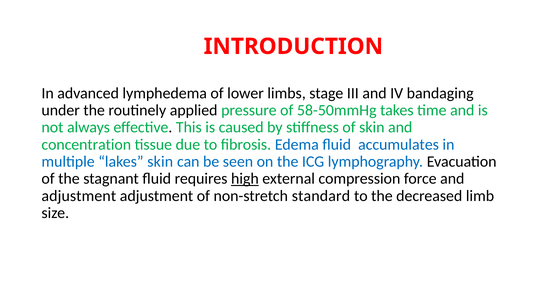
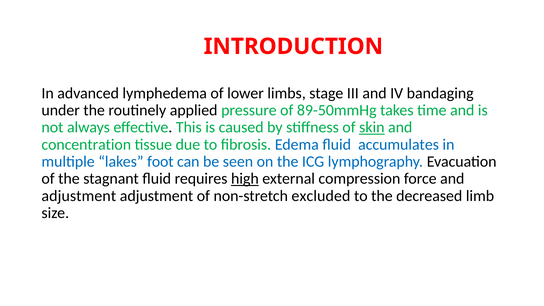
58-50mmHg: 58-50mmHg -> 89-50mmHg
skin at (372, 127) underline: none -> present
lakes skin: skin -> foot
standard: standard -> excluded
